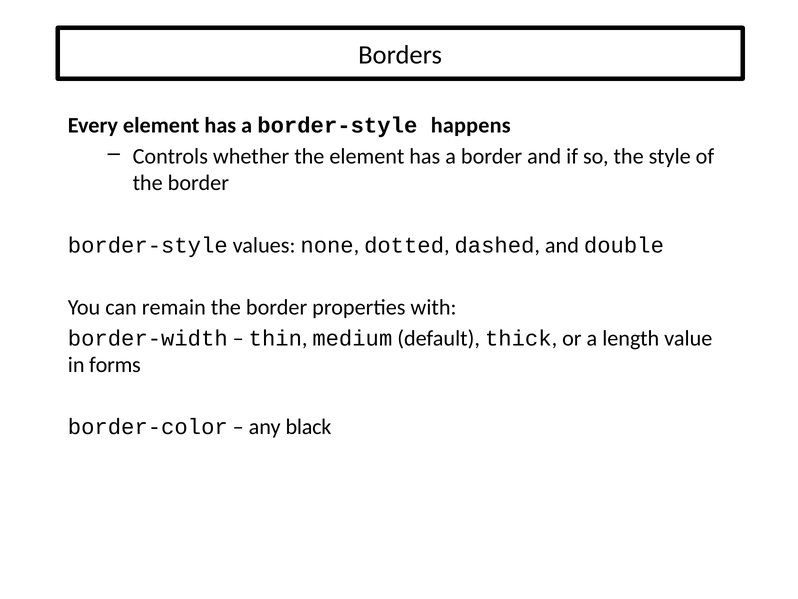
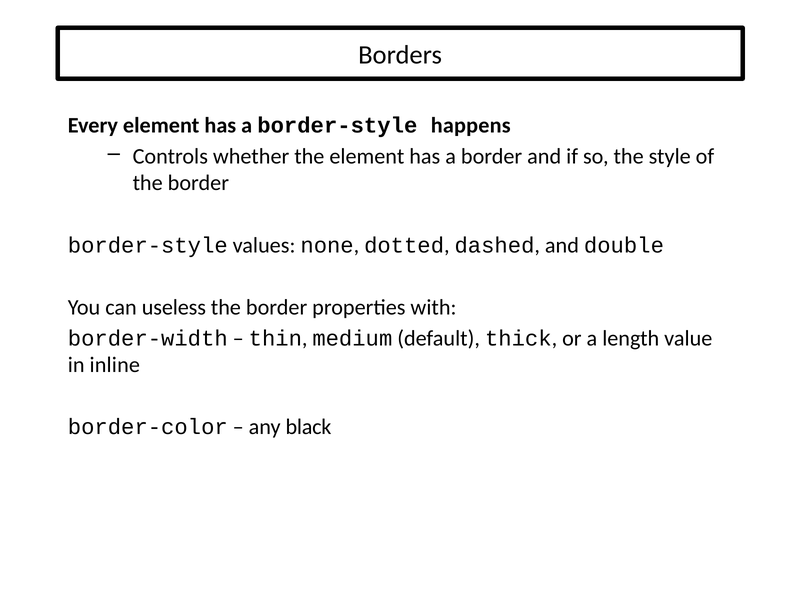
remain: remain -> useless
forms: forms -> inline
